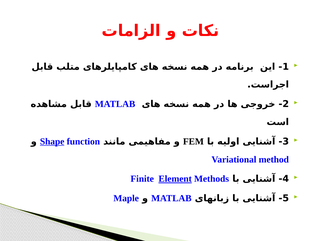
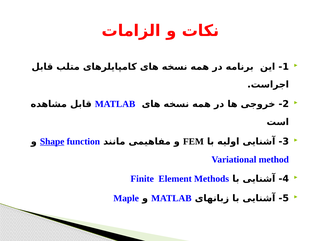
Element underline: present -> none
